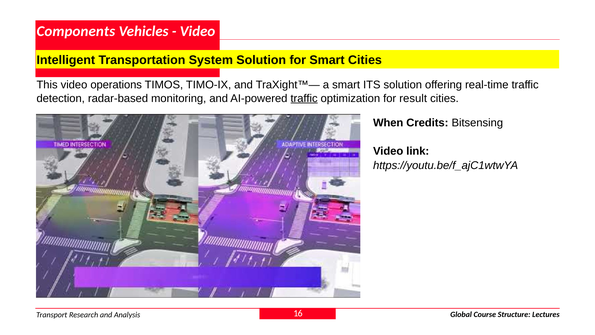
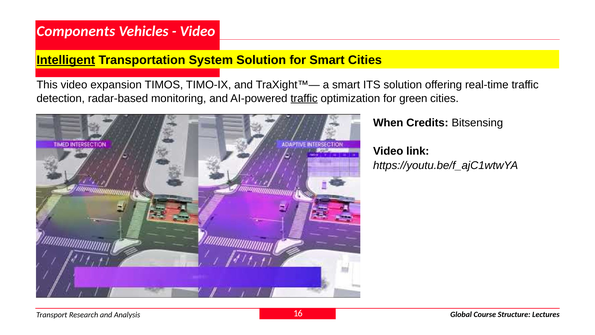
Intelligent underline: none -> present
operations: operations -> expansion
result: result -> green
